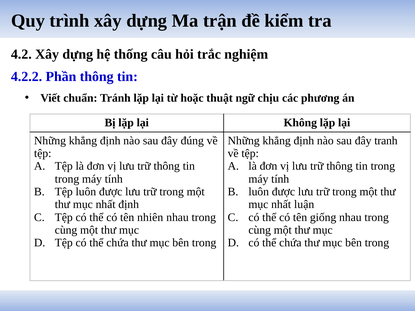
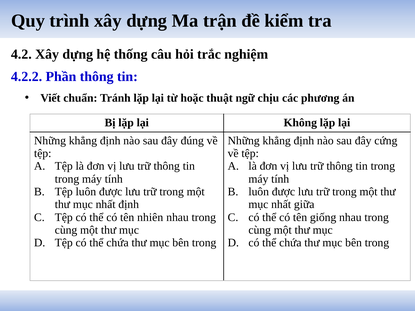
tranh: tranh -> cứng
luận: luận -> giữa
